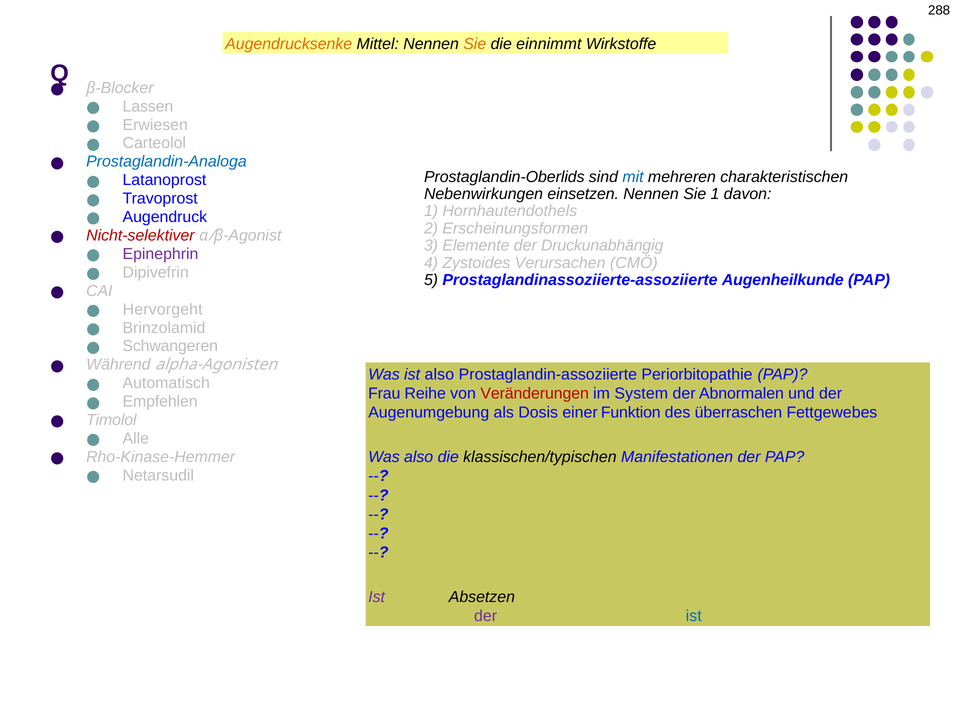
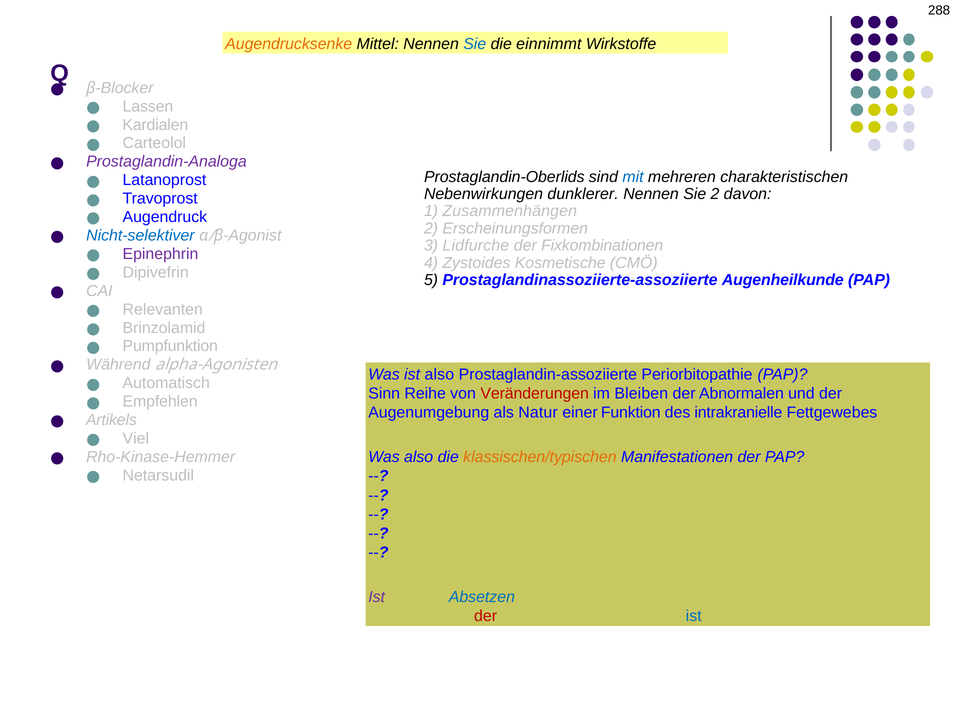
Sie at (475, 44) colour: orange -> blue
Erwiesen: Erwiesen -> Kardialen
Prostaglandin-Analoga colour: blue -> purple
einsetzen: einsetzen -> dunklerer
Sie 1: 1 -> 2
Hornhautendothels: Hornhautendothels -> Zusammenhängen
Nicht-selektiver colour: red -> blue
Elemente: Elemente -> Lidfurche
Druckunabhängig: Druckunabhängig -> Fixkombinationen
Verursachen: Verursachen -> Kosmetische
Hervorgeht: Hervorgeht -> Relevanten
Schwangeren: Schwangeren -> Pumpfunktion
Frau: Frau -> Sinn
System: System -> Bleiben
Dosis: Dosis -> Natur
überraschen: überraschen -> intrakranielle
Timolol at (111, 420): Timolol -> Artikels
Alle: Alle -> Viel
klassischen/typischen colour: black -> orange
Absetzen colour: black -> blue
der at (486, 616) colour: purple -> red
